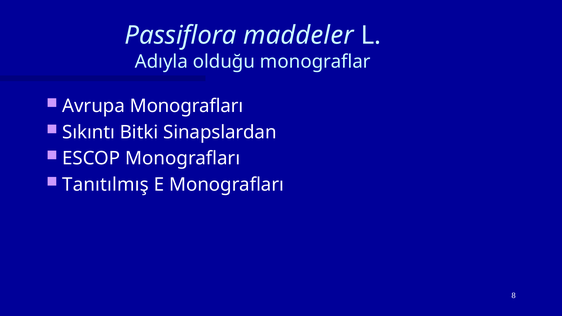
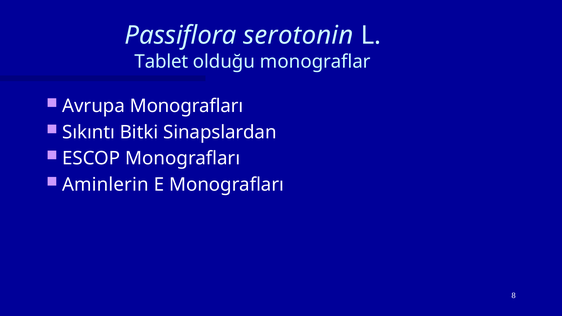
maddeler: maddeler -> serotonin
Adıyla: Adıyla -> Tablet
Tanıtılmış: Tanıtılmış -> Aminlerin
